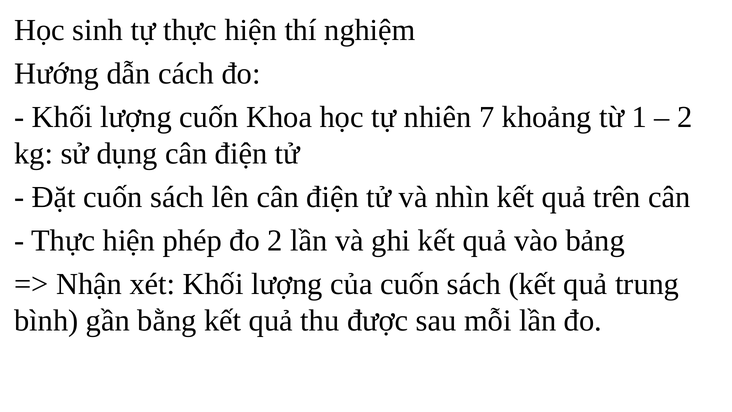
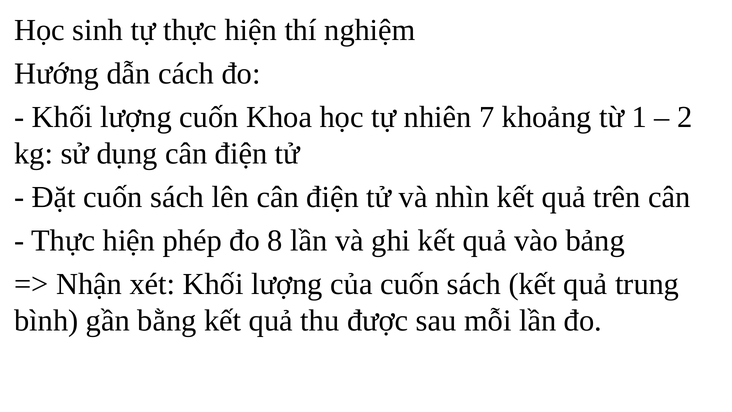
đo 2: 2 -> 8
